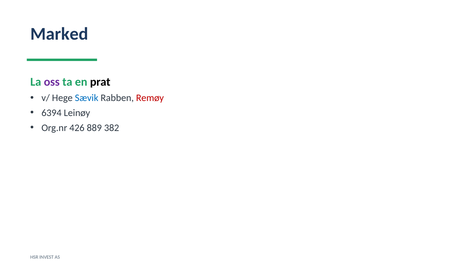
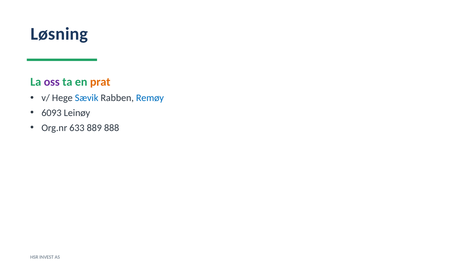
Marked: Marked -> Løsning
prat colour: black -> orange
Remøy colour: red -> blue
6394: 6394 -> 6093
426: 426 -> 633
382: 382 -> 888
